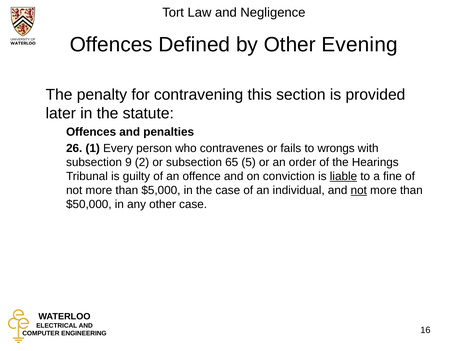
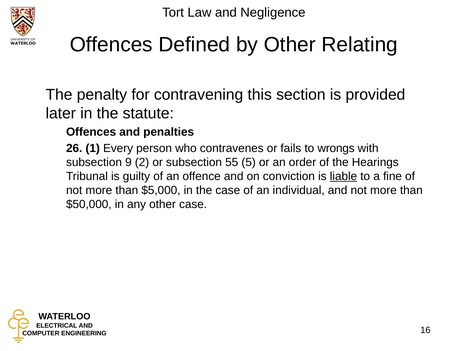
Evening: Evening -> Relating
65: 65 -> 55
not at (359, 190) underline: present -> none
